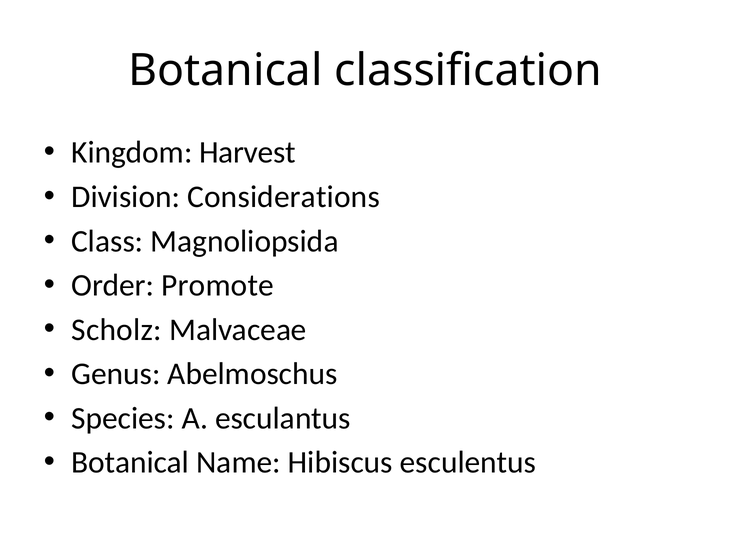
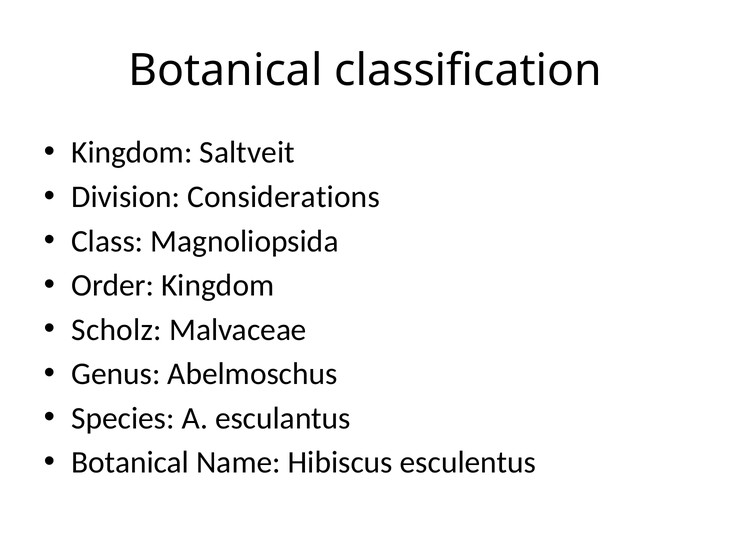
Harvest: Harvest -> Saltveit
Order Promote: Promote -> Kingdom
